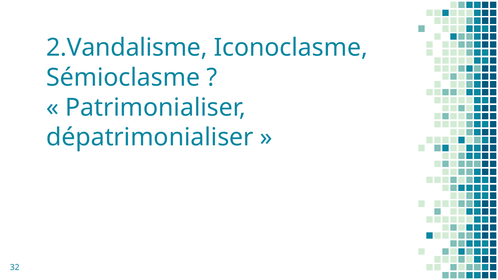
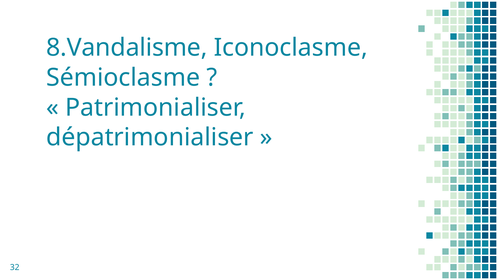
2.Vandalisme: 2.Vandalisme -> 8.Vandalisme
